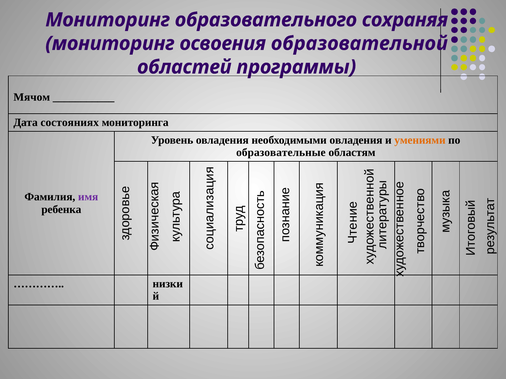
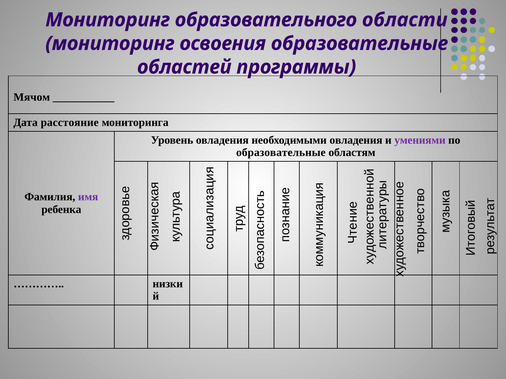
сохраняя: сохраняя -> области
освоения образовательной: образовательной -> образовательные
состояниях: состояниях -> расстояние
умениями colour: orange -> purple
